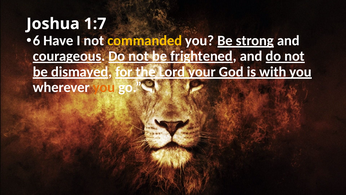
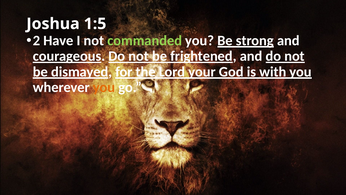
1:7: 1:7 -> 1:5
6: 6 -> 2
commanded colour: yellow -> light green
